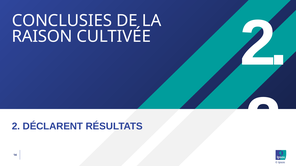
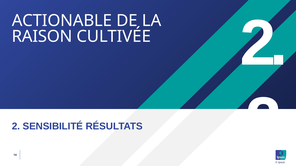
CONCLUSIES: CONCLUSIES -> ACTIONABLE
DÉCLARENT: DÉCLARENT -> SENSIBILITÉ
